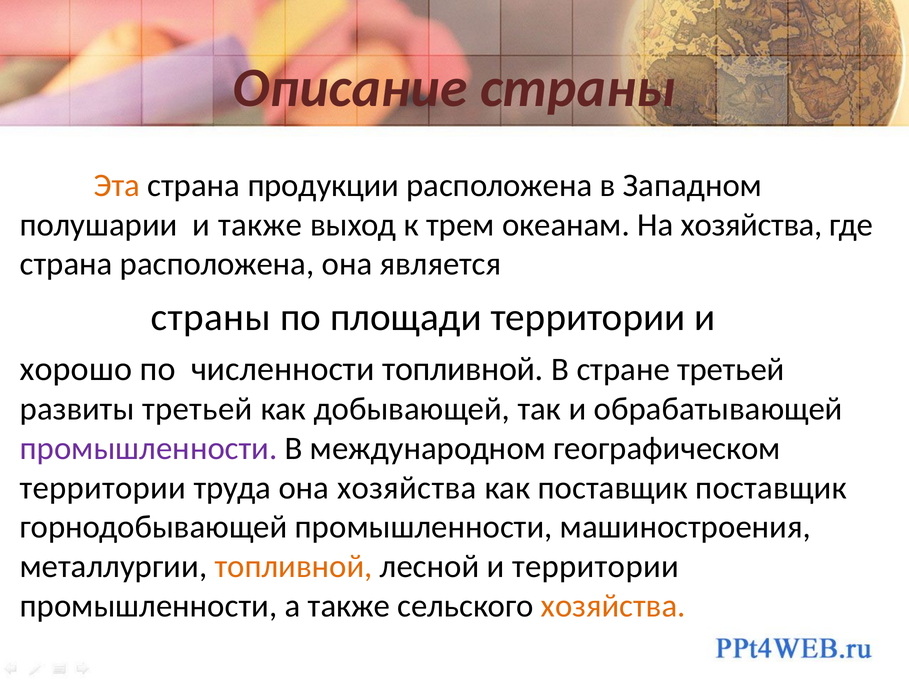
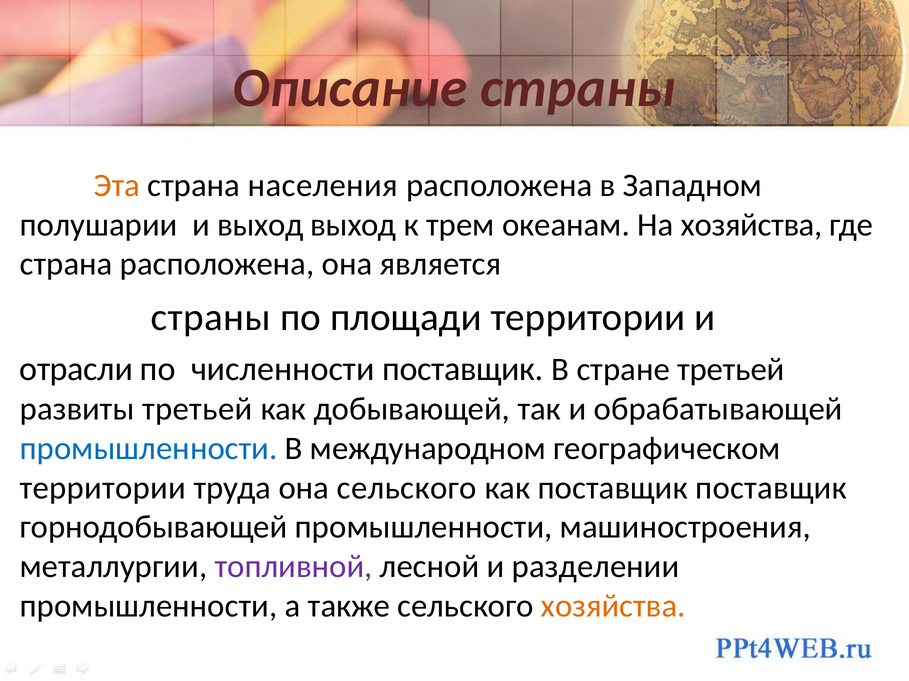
продукции: продукции -> населения
и также: также -> выход
хорошо: хорошо -> отрасли
численности топливной: топливной -> поставщик
промышленности at (149, 449) colour: purple -> blue
она хозяйства: хозяйства -> сельского
топливной at (294, 567) colour: orange -> purple
и территории: территории -> разделении
